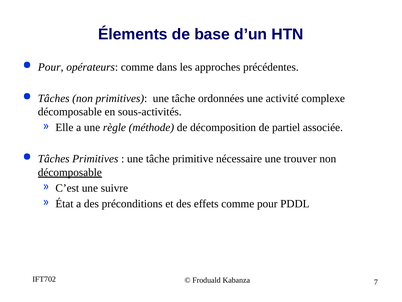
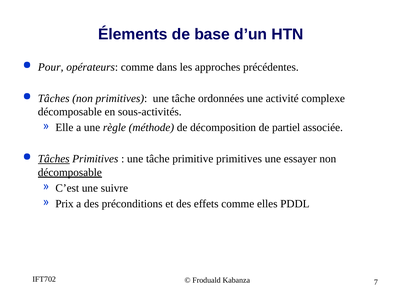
Tâches at (54, 159) underline: none -> present
primitive nécessaire: nécessaire -> primitives
trouver: trouver -> essayer
État: État -> Prix
comme pour: pour -> elles
